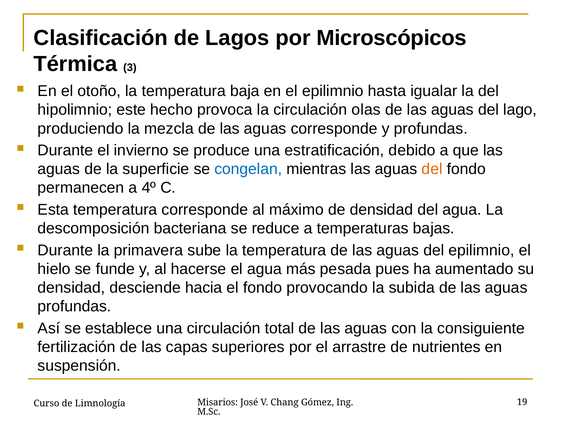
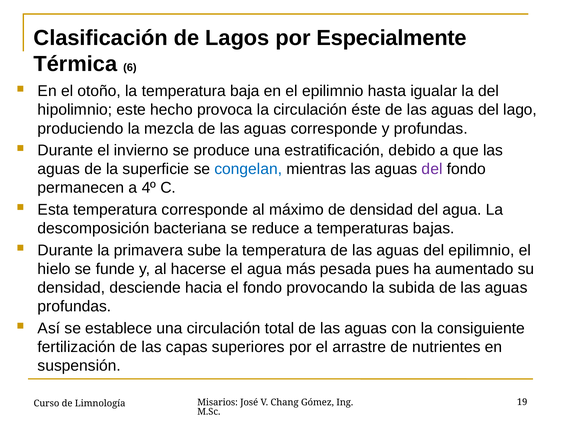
Microscópicos: Microscópicos -> Especialmente
3: 3 -> 6
olas: olas -> éste
del at (432, 169) colour: orange -> purple
